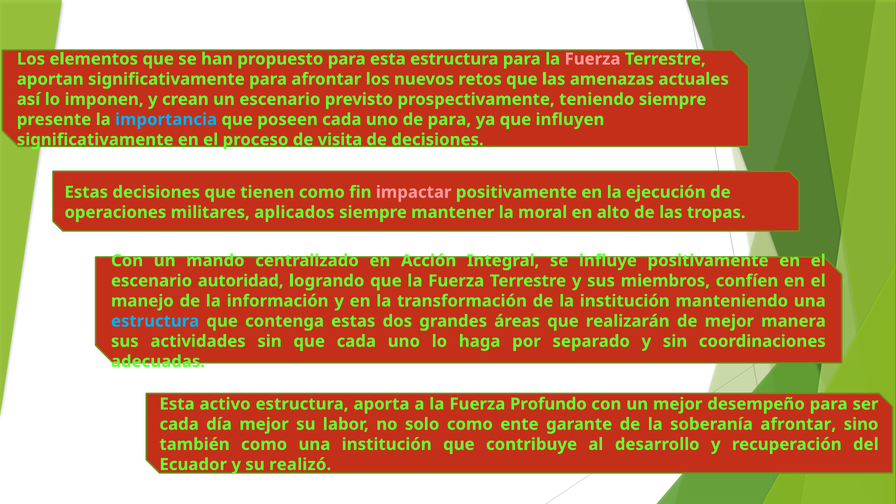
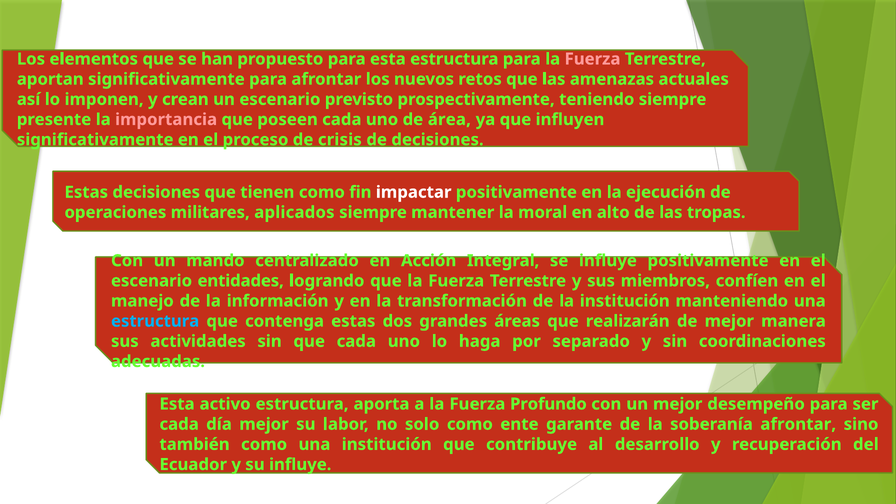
importancia colour: light blue -> pink
de para: para -> área
visita: visita -> crisis
impactar colour: pink -> white
autoridad: autoridad -> entidades
su realizó: realizó -> influye
